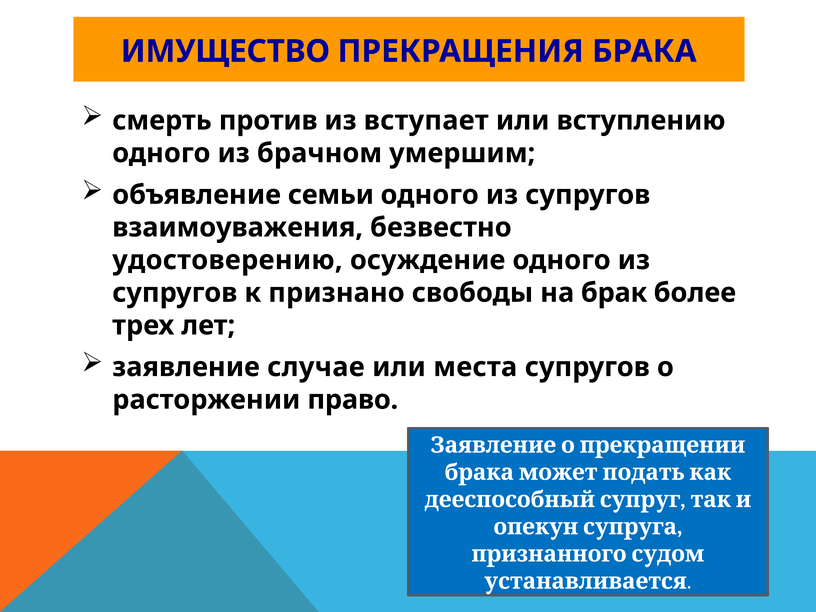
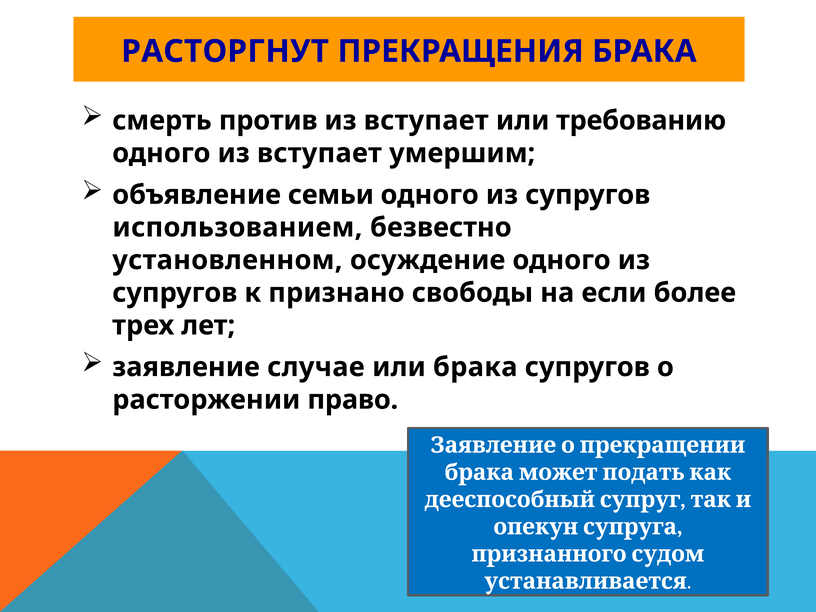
ИМУЩЕСТВО: ИМУЩЕСТВО -> РАСТОРГНУТ
вступлению: вступлению -> требованию
одного из брачном: брачном -> вступает
взаимоуважения: взаимоуважения -> использованием
удостоверению: удостоверению -> установленном
брак: брак -> если
или места: места -> брака
